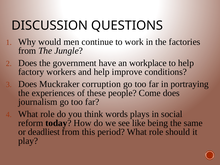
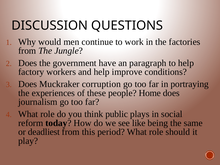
workplace: workplace -> paragraph
Come: Come -> Home
words: words -> public
